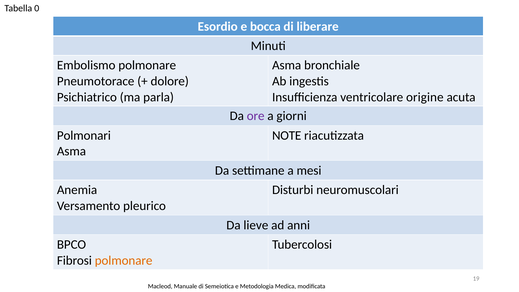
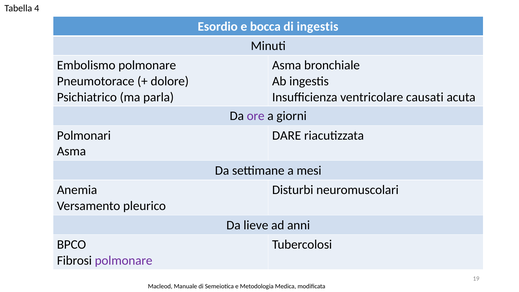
0: 0 -> 4
di liberare: liberare -> ingestis
origine: origine -> causati
NOTE: NOTE -> DARE
polmonare at (124, 260) colour: orange -> purple
